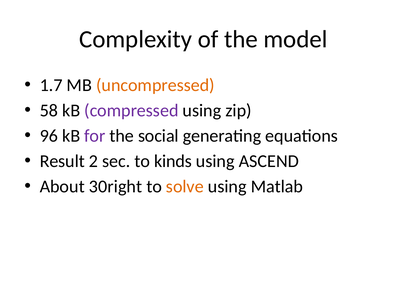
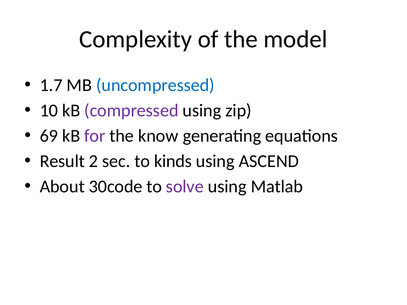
uncompressed colour: orange -> blue
58: 58 -> 10
96: 96 -> 69
social: social -> know
30right: 30right -> 30code
solve colour: orange -> purple
